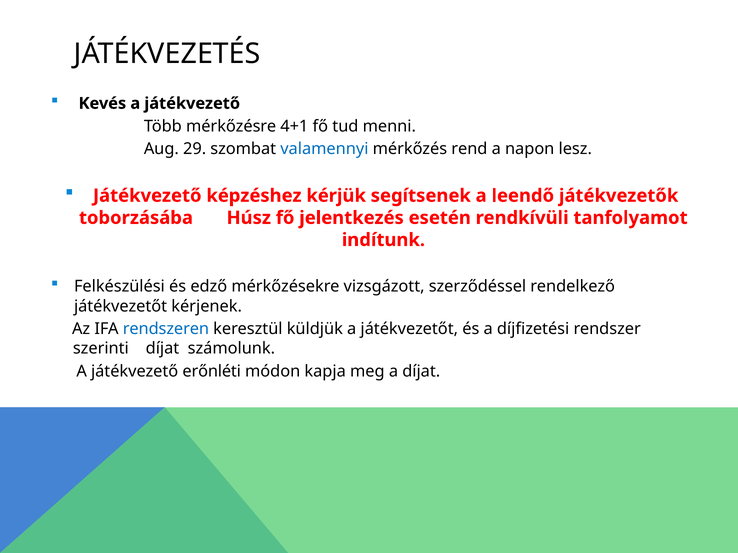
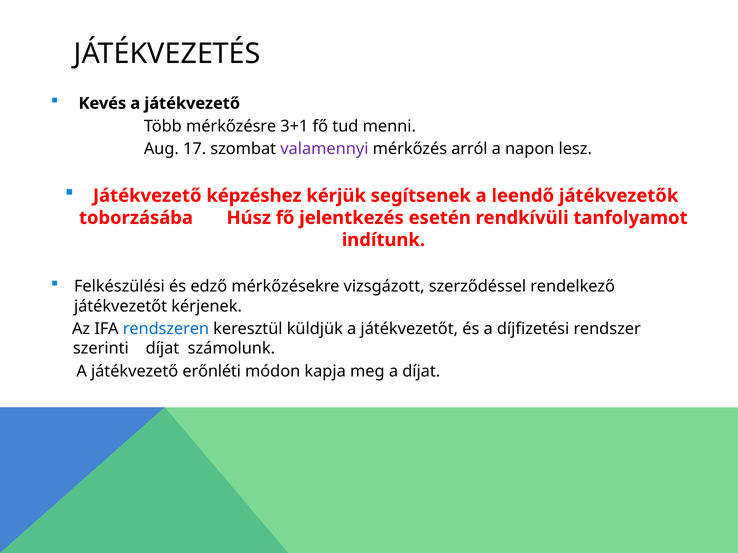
4+1: 4+1 -> 3+1
29: 29 -> 17
valamennyi colour: blue -> purple
rend: rend -> arról
